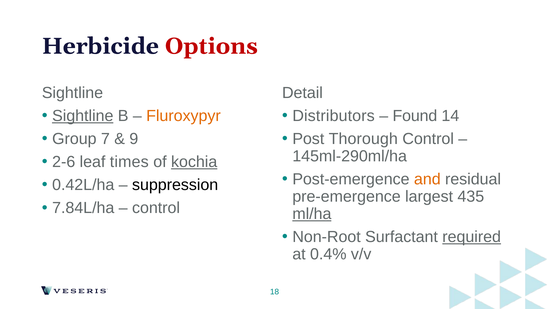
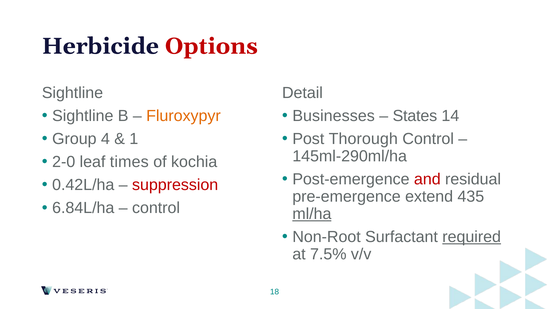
Sightline at (83, 116) underline: present -> none
Distributors: Distributors -> Businesses
Found: Found -> States
7: 7 -> 4
9: 9 -> 1
2-6: 2-6 -> 2-0
kochia underline: present -> none
and colour: orange -> red
suppression colour: black -> red
largest: largest -> extend
7.84L/ha: 7.84L/ha -> 6.84L/ha
0.4%: 0.4% -> 7.5%
